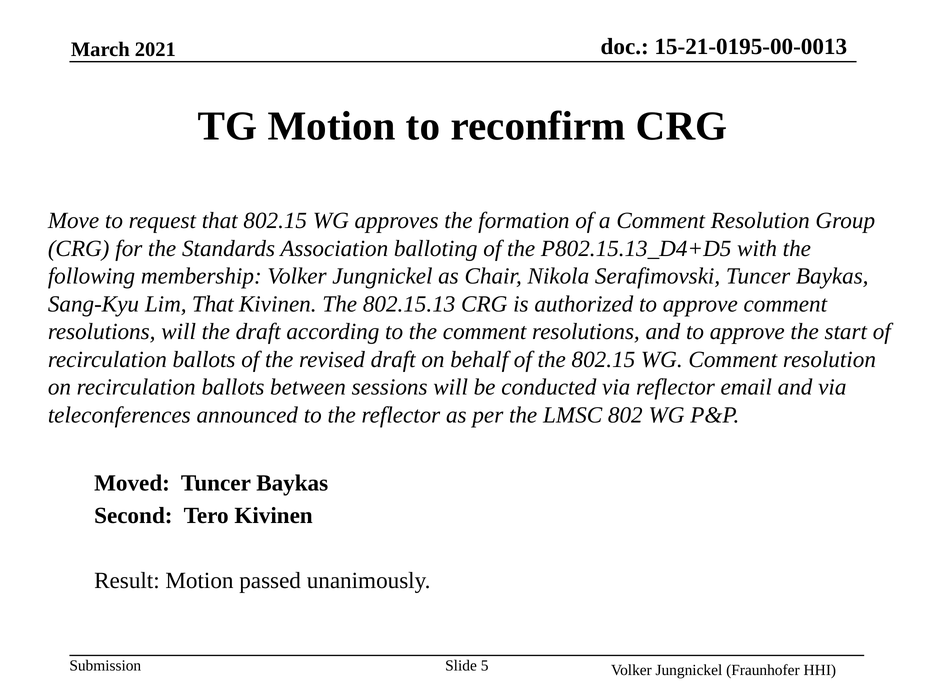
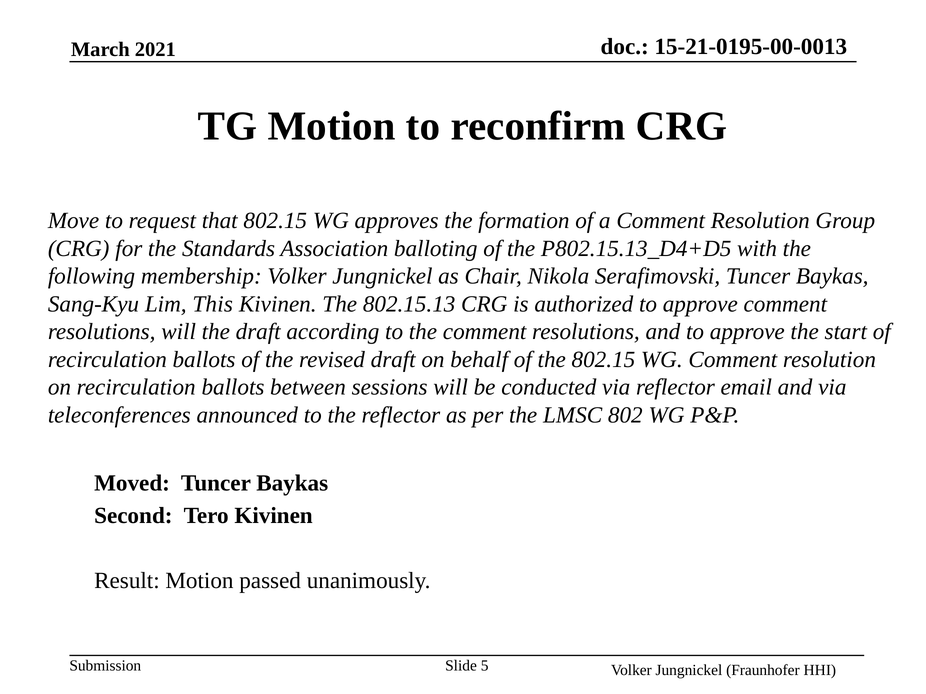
Lim That: That -> This
